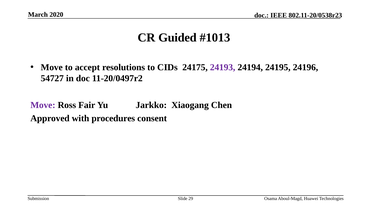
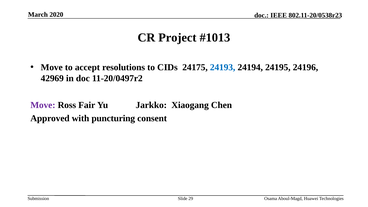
Guided: Guided -> Project
24193 colour: purple -> blue
54727: 54727 -> 42969
procedures: procedures -> puncturing
